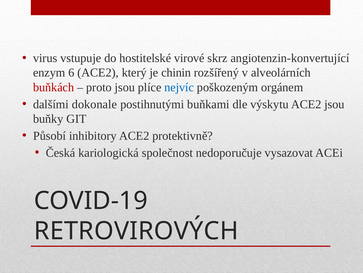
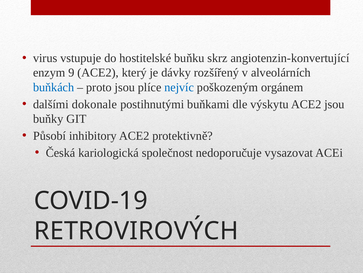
virové: virové -> buňku
6: 6 -> 9
chinin: chinin -> dávky
buňkách colour: red -> blue
